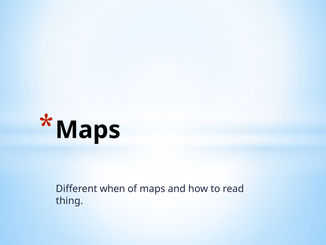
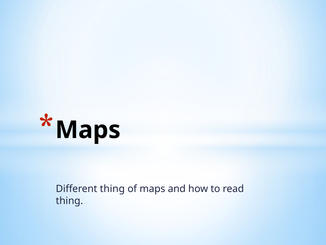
Different when: when -> thing
